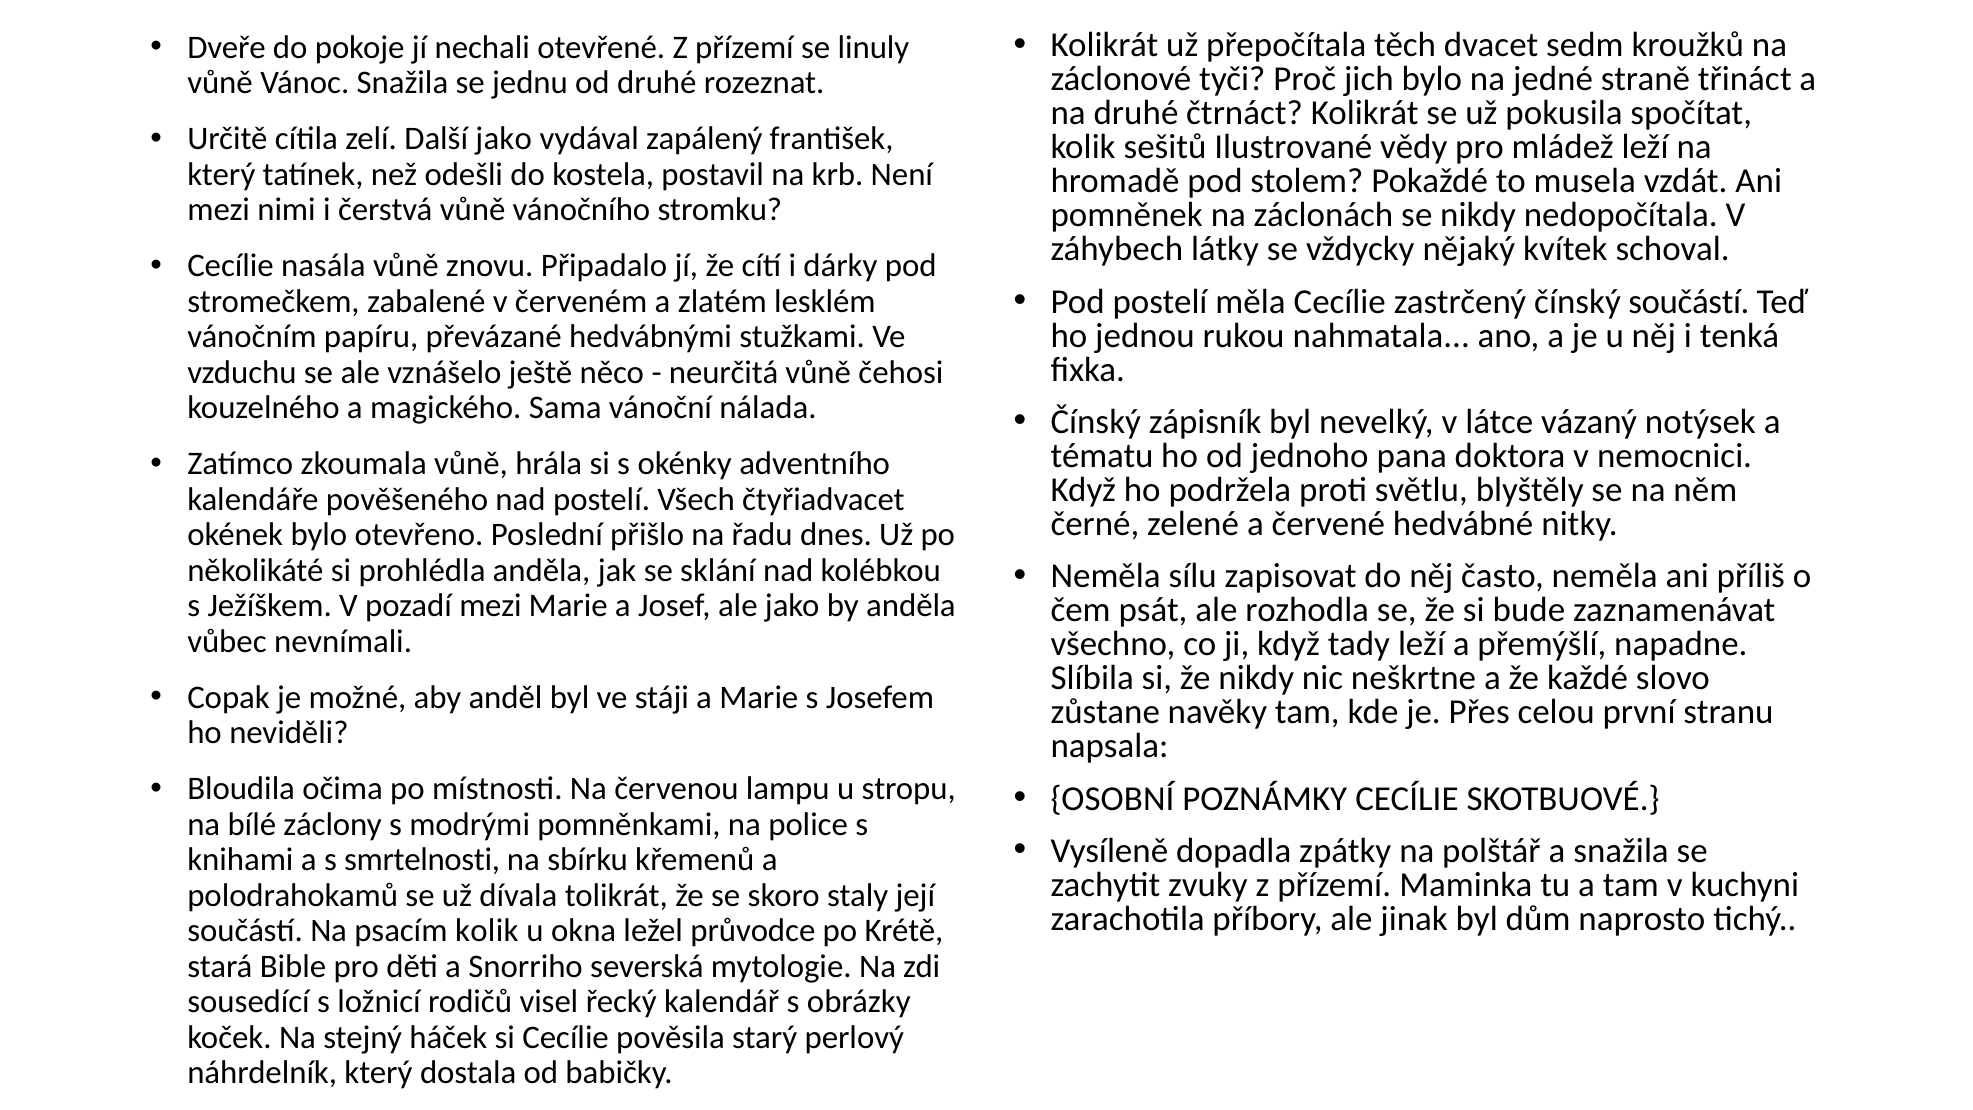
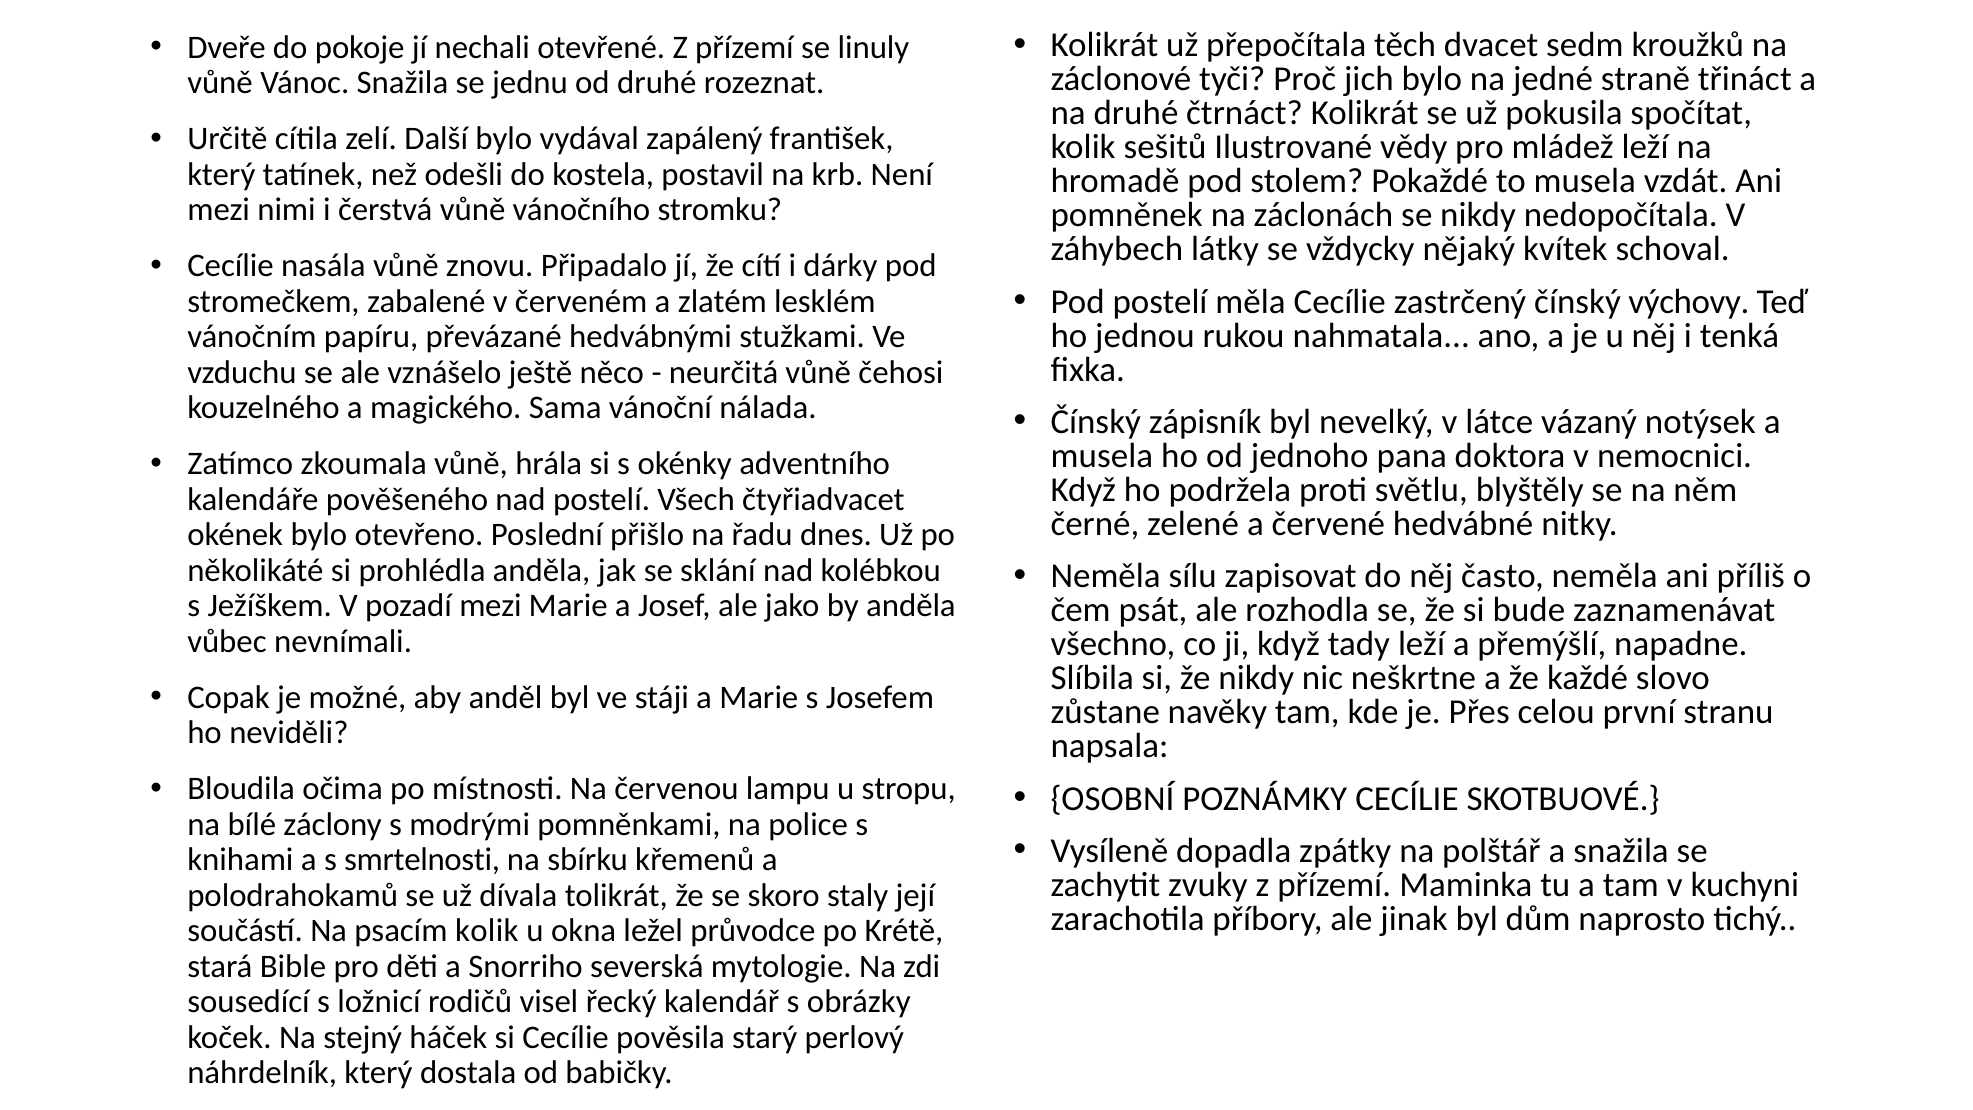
Další jako: jako -> bylo
čínský součástí: součástí -> výchovy
tématu at (1102, 456): tématu -> musela
